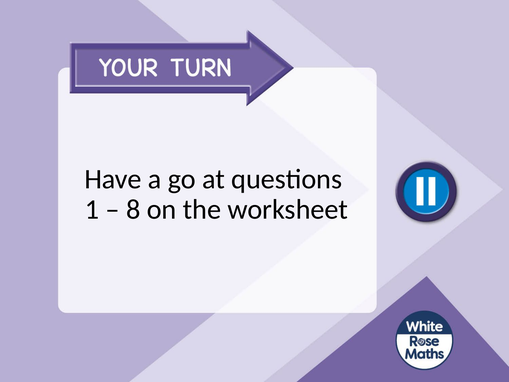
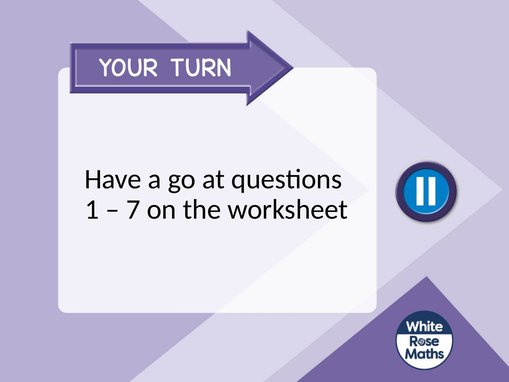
8: 8 -> 7
